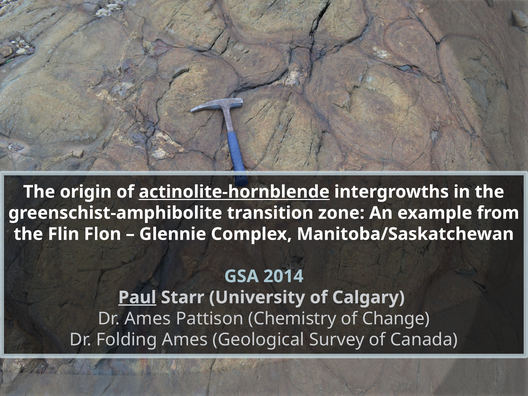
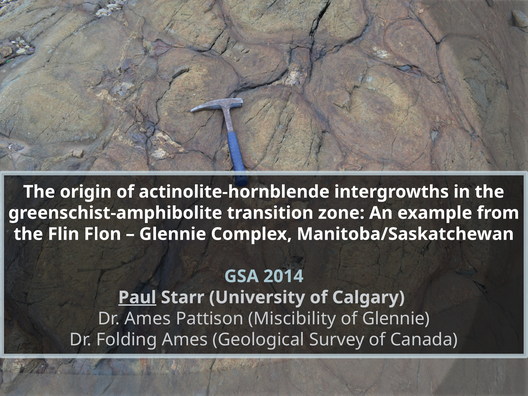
actinolite-hornblende underline: present -> none
Chemistry: Chemistry -> Miscibility
of Change: Change -> Glennie
